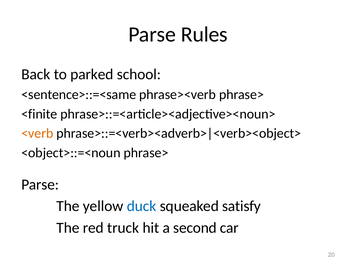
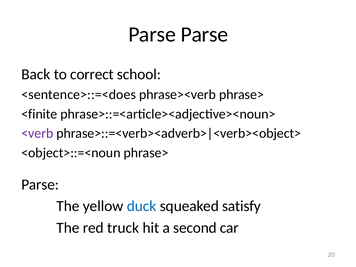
Parse Rules: Rules -> Parse
parked: parked -> correct
<sentence>::=<same: <sentence>::=<same -> <sentence>::=<does
<verb colour: orange -> purple
